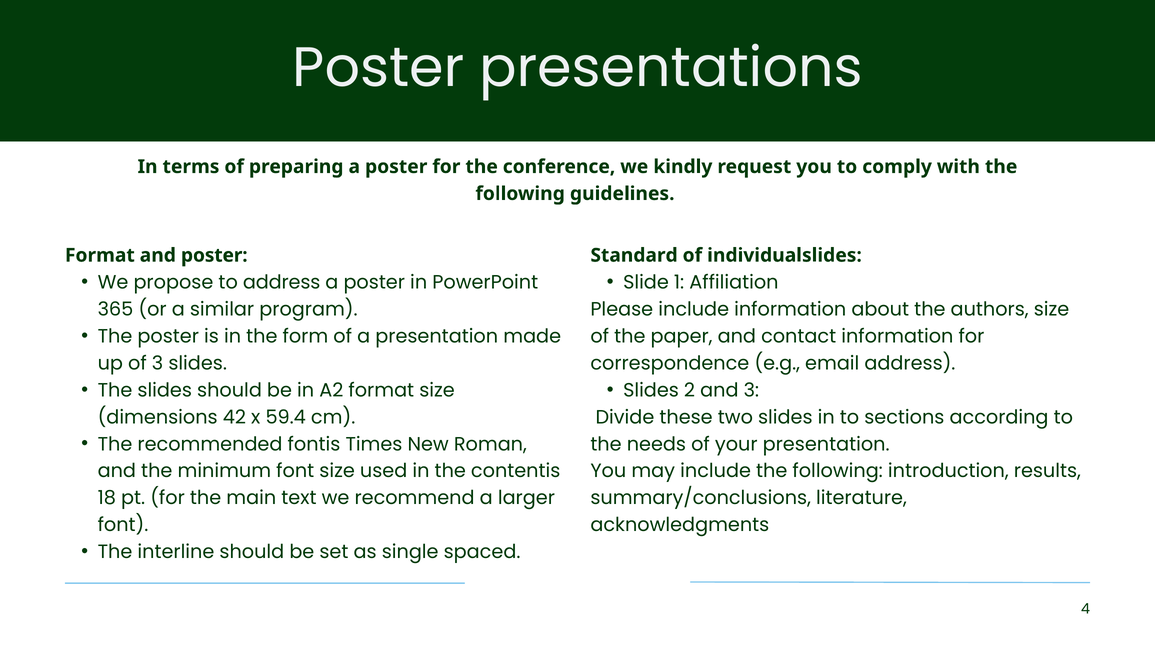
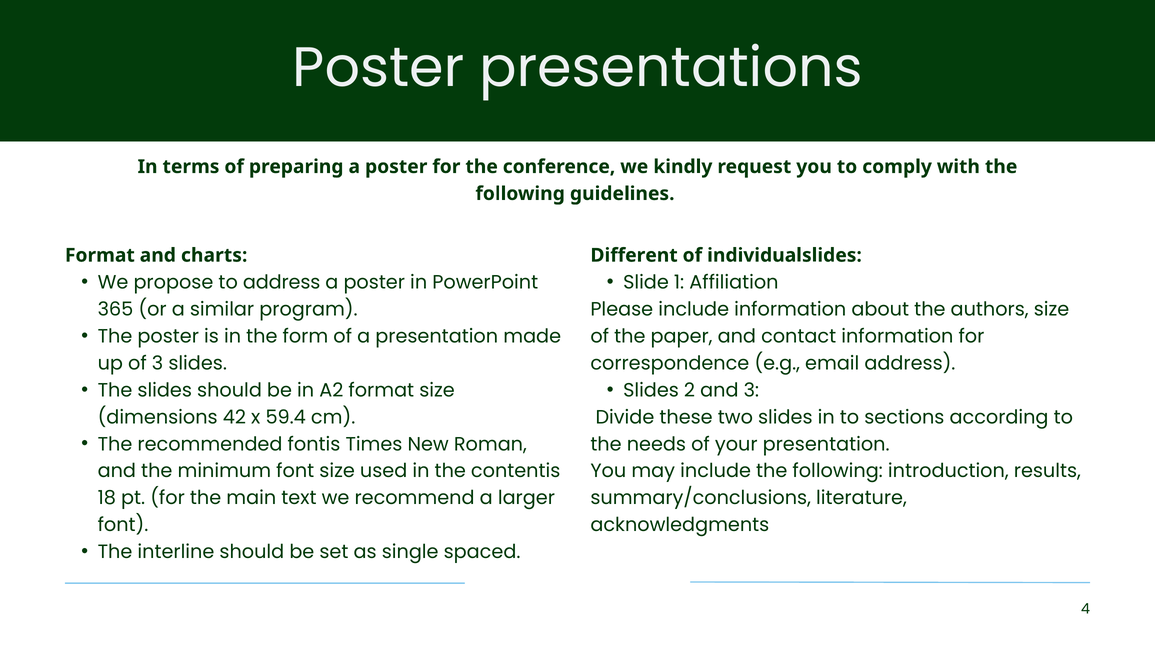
and poster: poster -> charts
Standard: Standard -> Different
